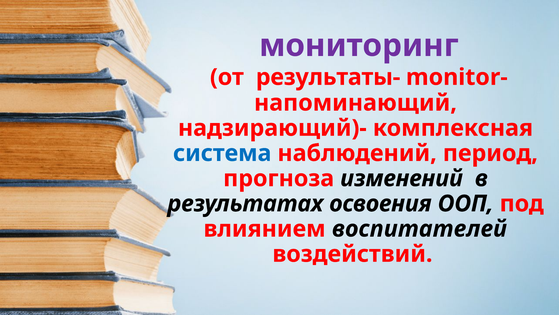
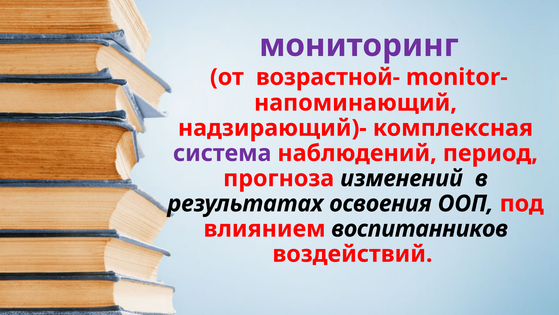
результаты-: результаты- -> возрастной-
система colour: blue -> purple
воспитателей: воспитателей -> воспитанников
